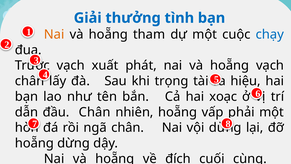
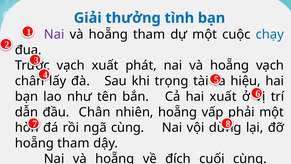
Nai at (54, 34) colour: orange -> purple
hai xoạc: xoạc -> xuất
ngã chân: chân -> cùng
dừng at (74, 143): dừng -> tham
